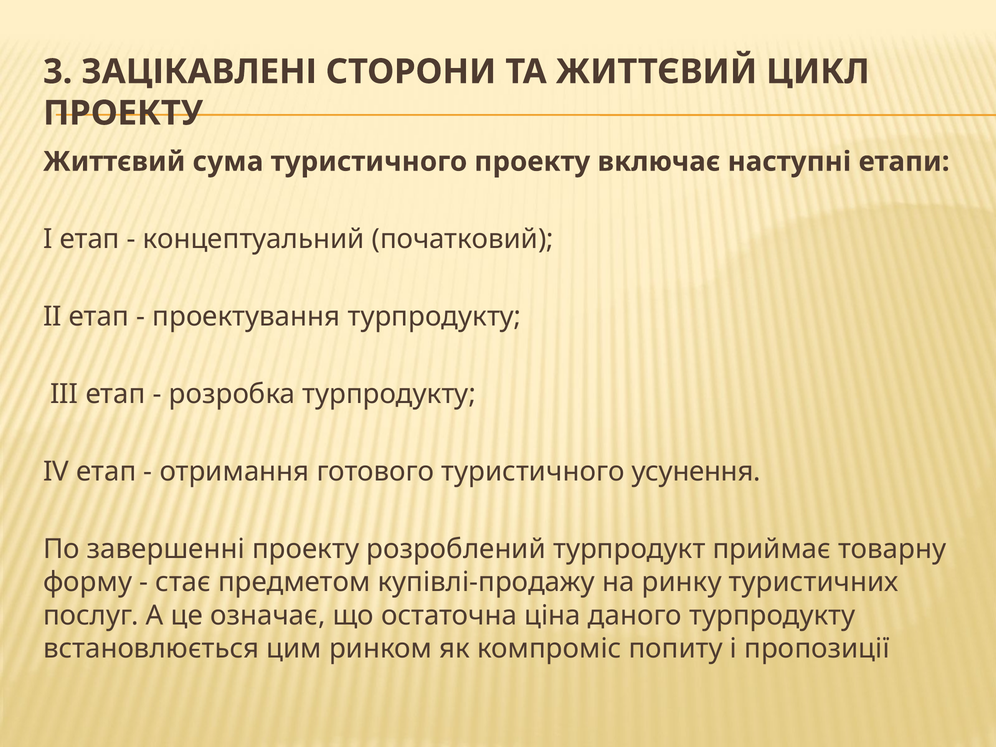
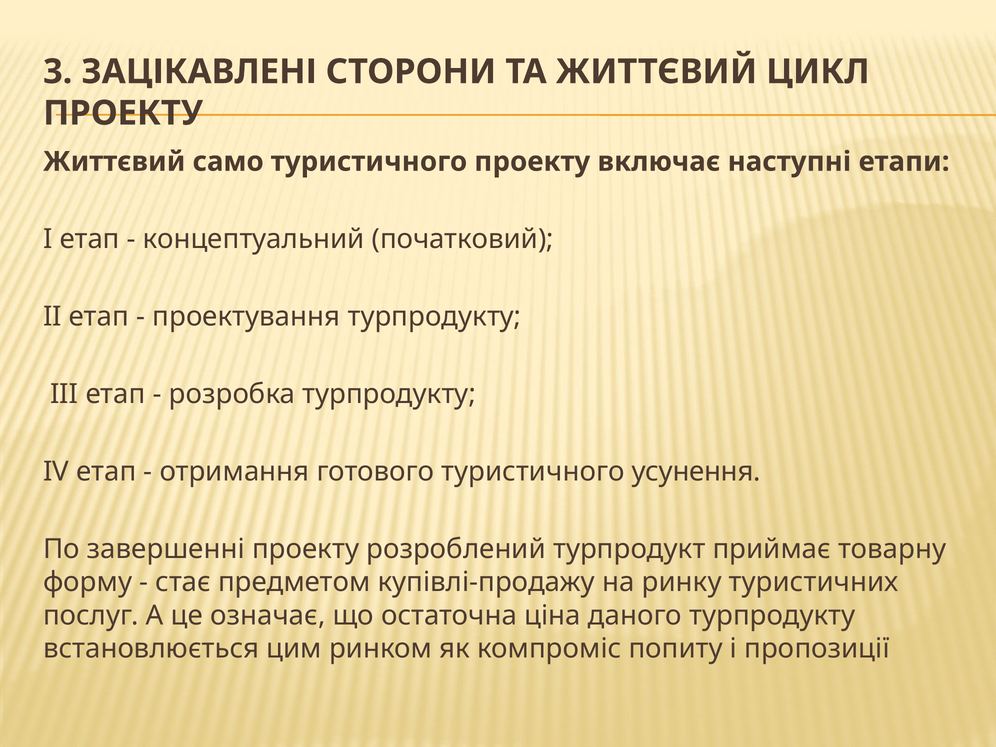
сума: сума -> само
